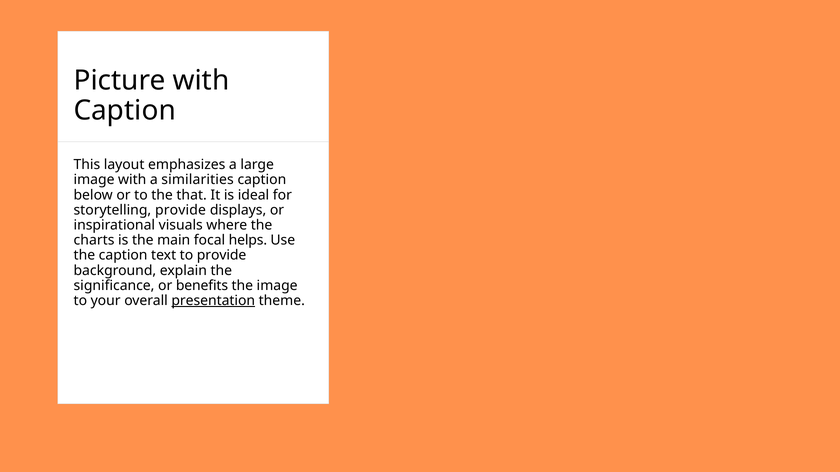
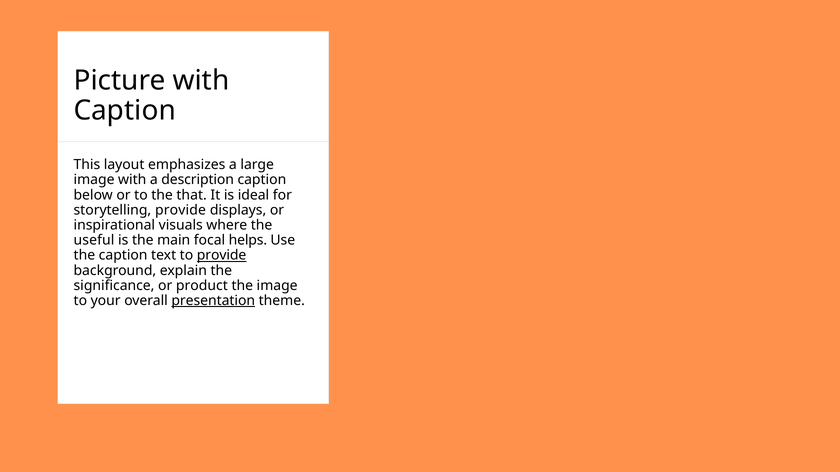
similarities: similarities -> description
charts: charts -> useful
provide at (222, 256) underline: none -> present
benefits: benefits -> product
